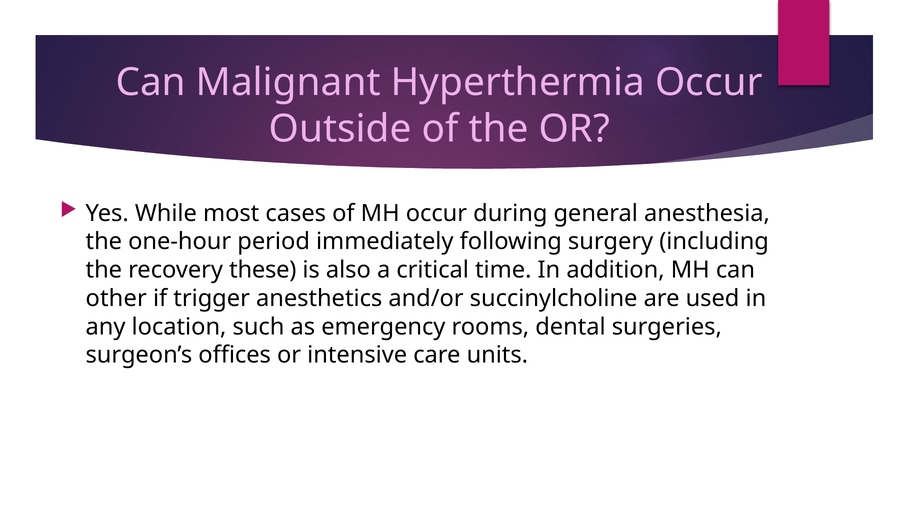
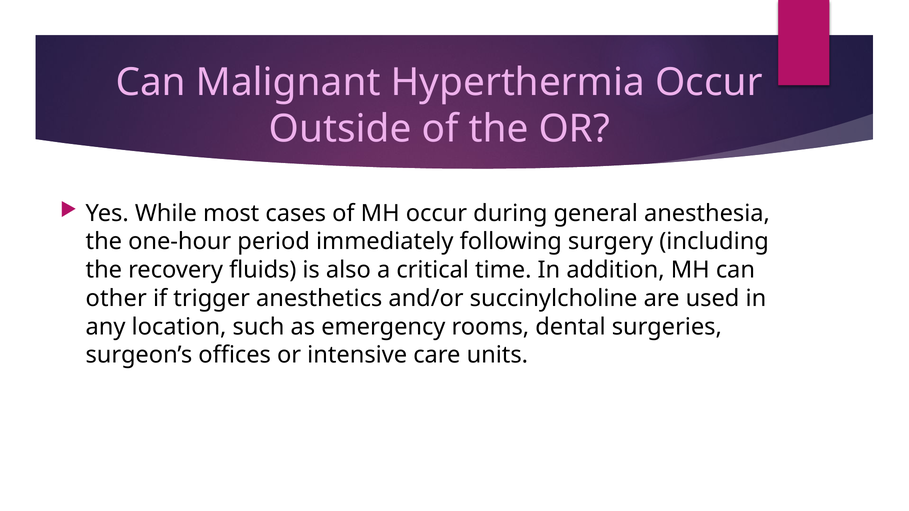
these: these -> fluids
